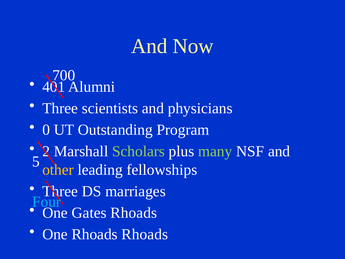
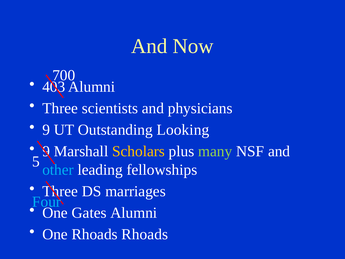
401: 401 -> 403
0 at (46, 130): 0 -> 9
Program: Program -> Looking
2 at (46, 151): 2 -> 9
Scholars colour: light green -> yellow
other colour: yellow -> light blue
Gates Rhoads: Rhoads -> Alumni
